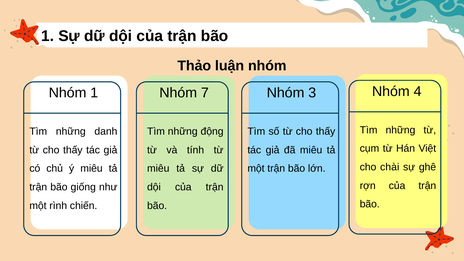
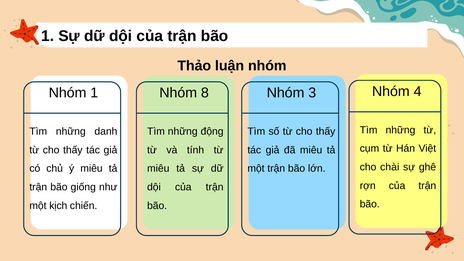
7: 7 -> 8
rình: rình -> kịch
